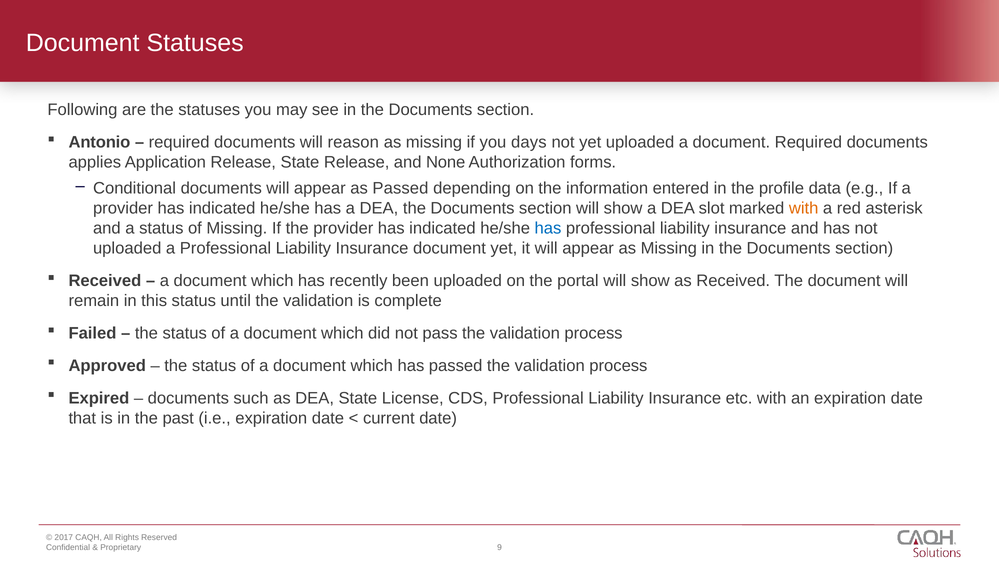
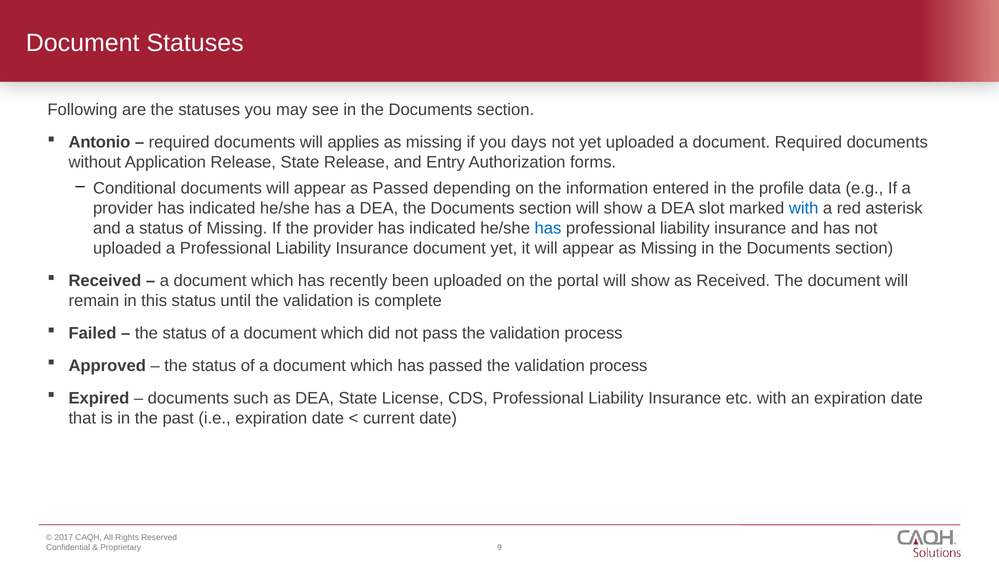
reason: reason -> applies
applies: applies -> without
None: None -> Entry
with at (804, 208) colour: orange -> blue
